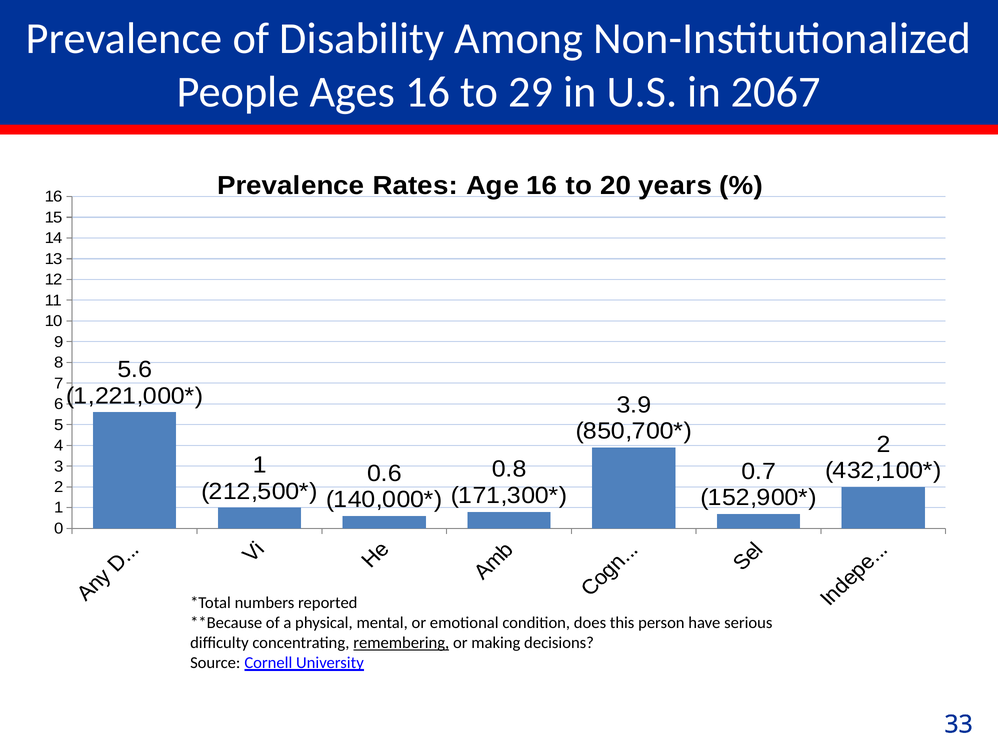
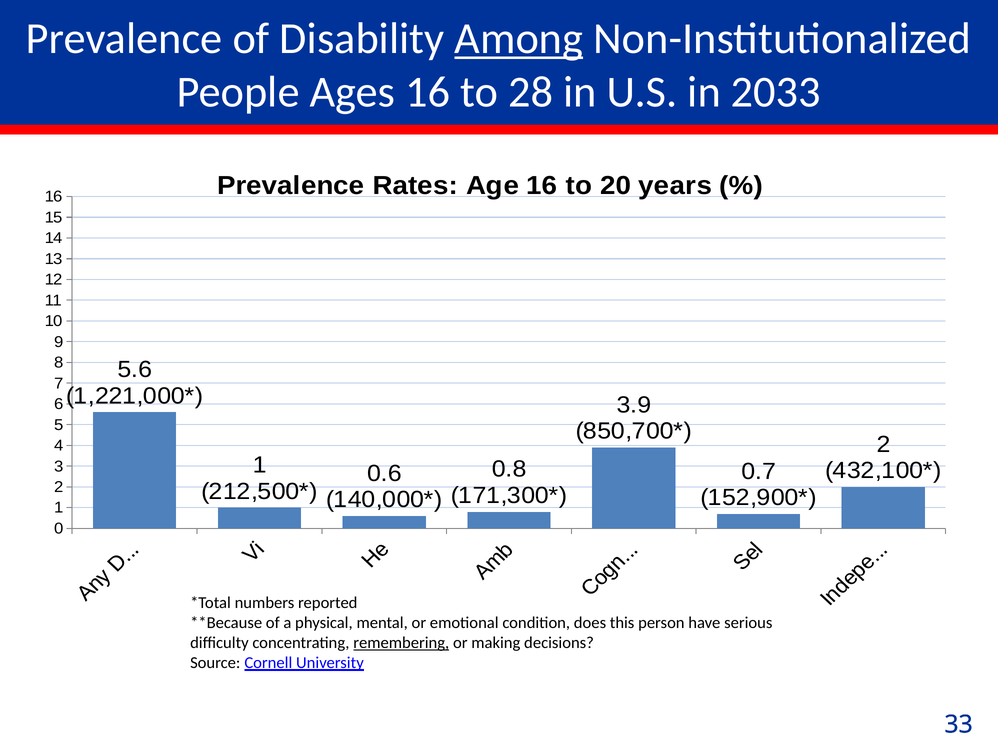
Among underline: none -> present
29: 29 -> 28
2067: 2067 -> 2033
